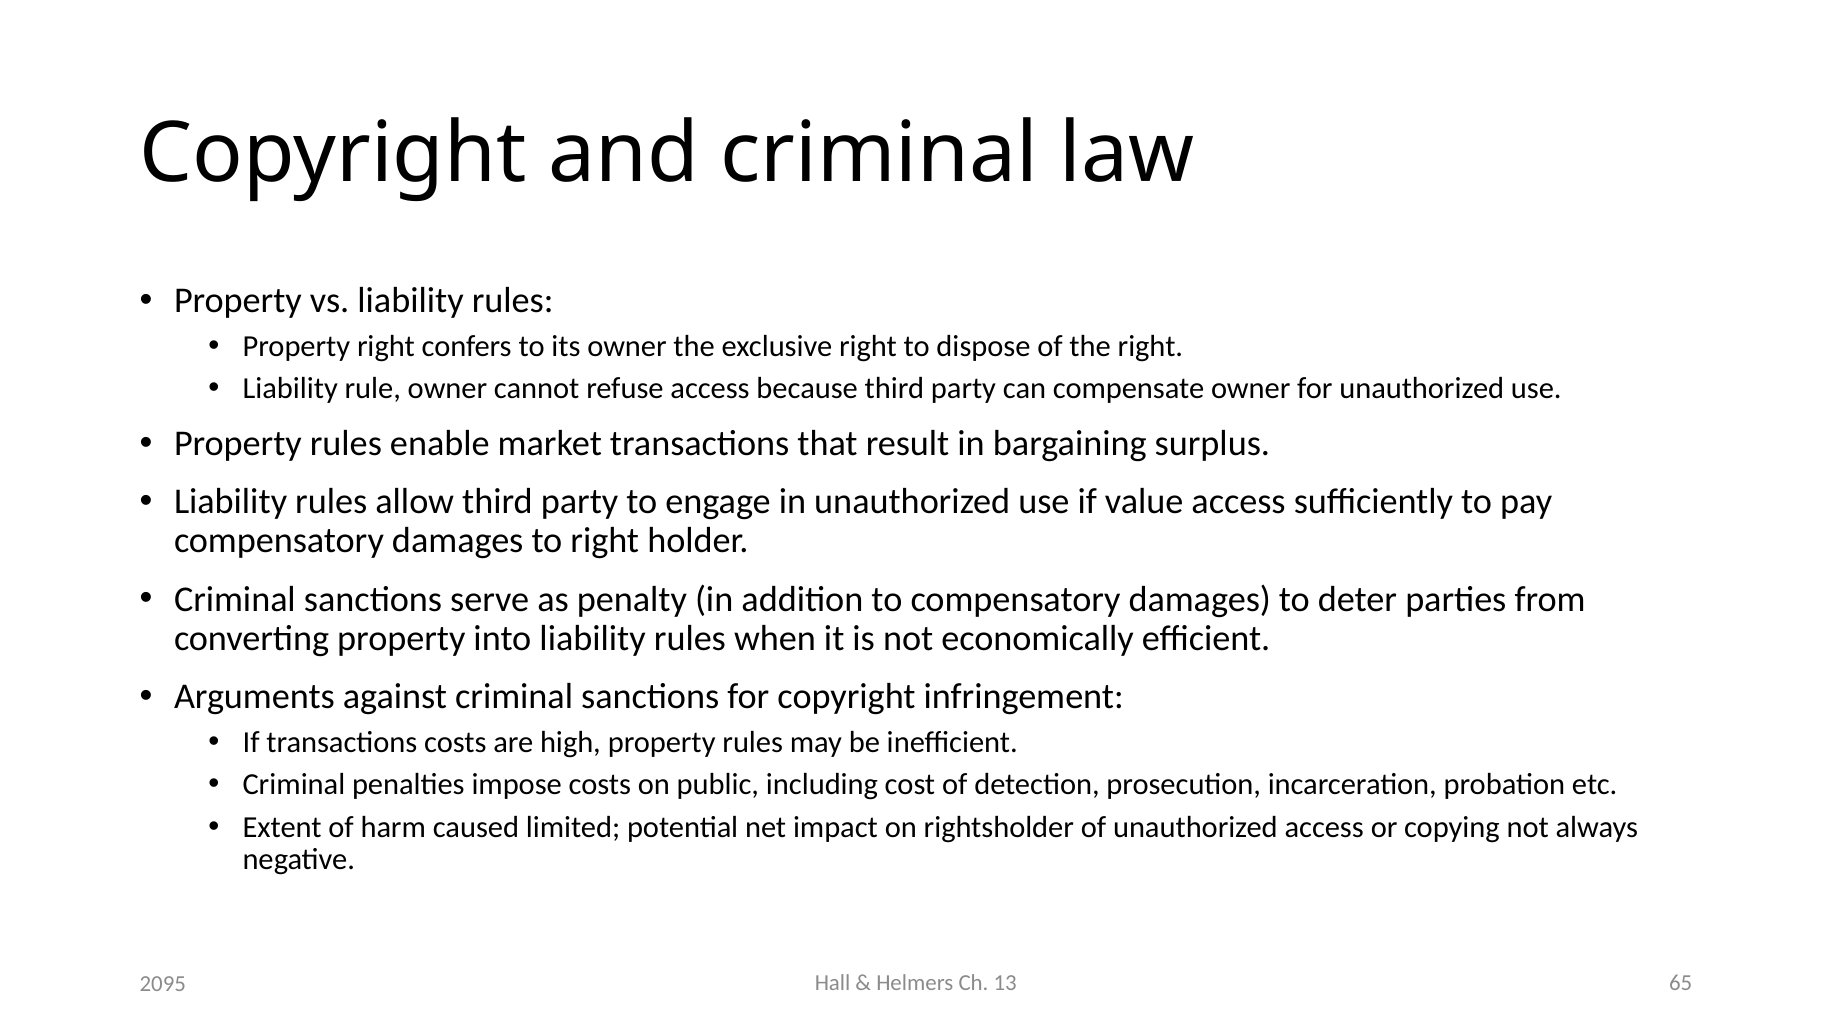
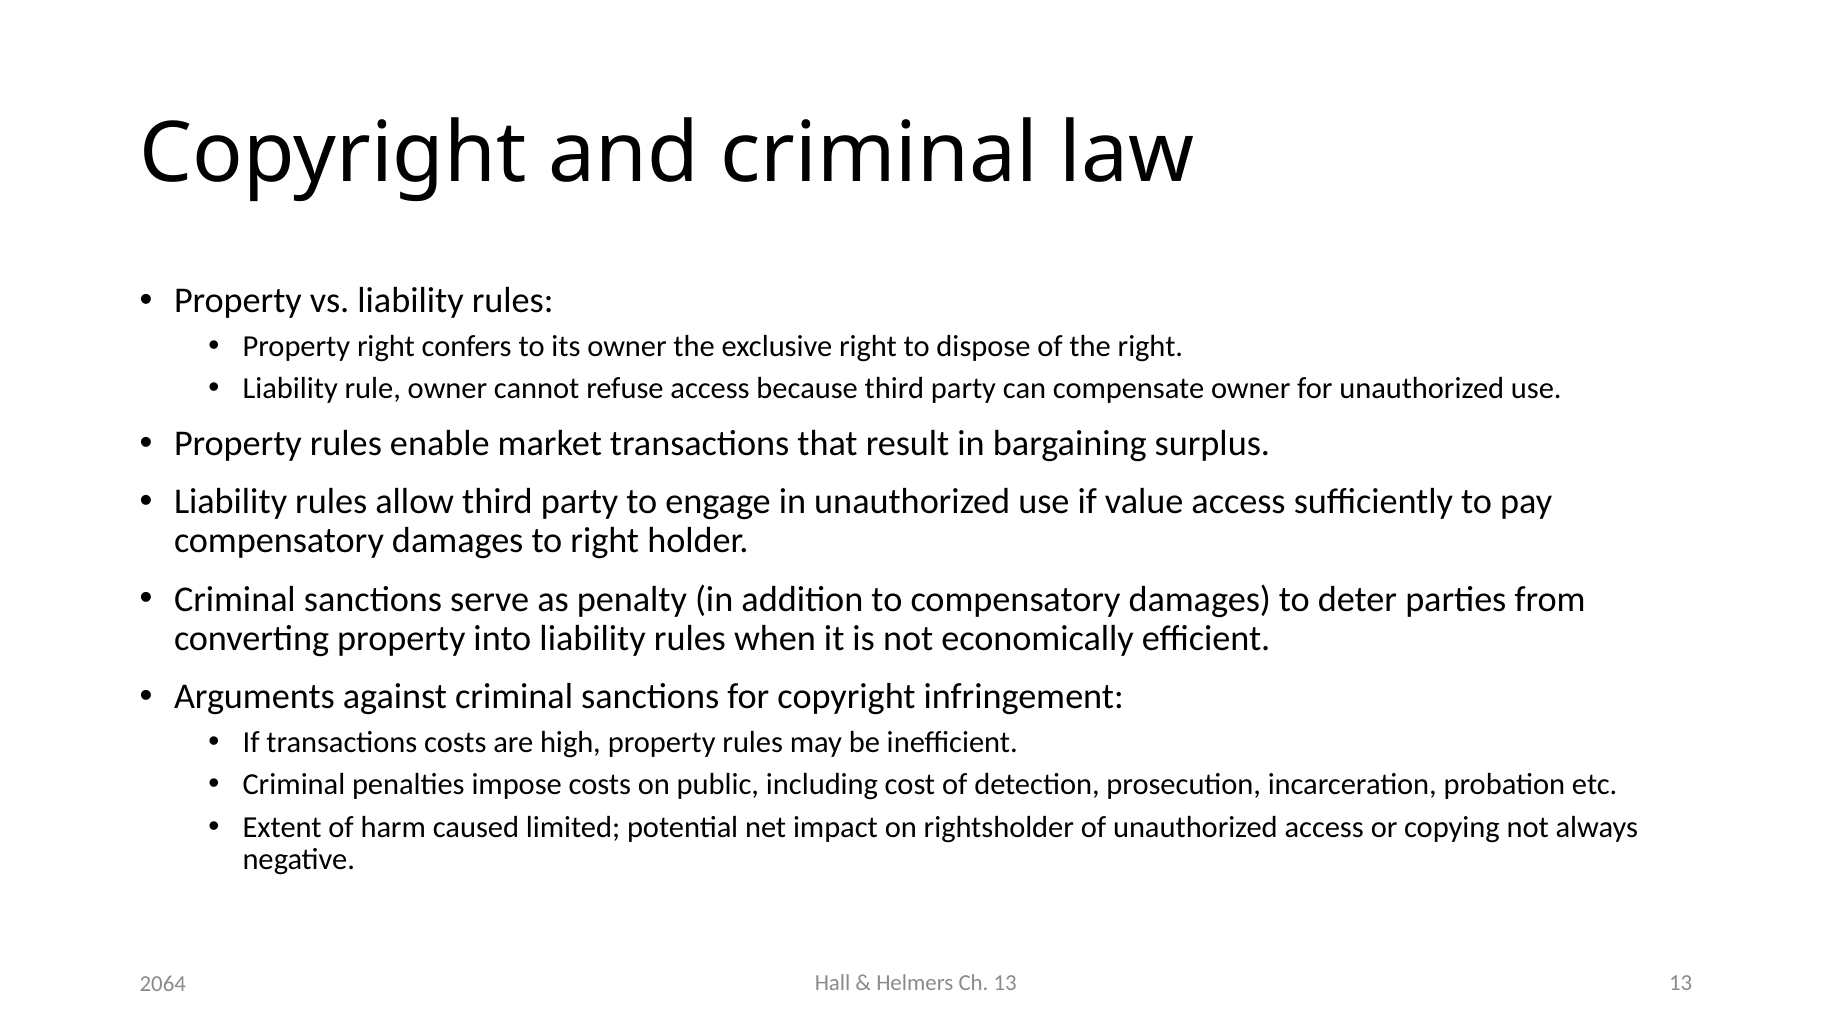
13 65: 65 -> 13
2095: 2095 -> 2064
